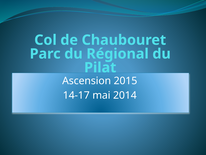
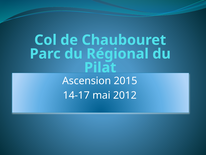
2014: 2014 -> 2012
